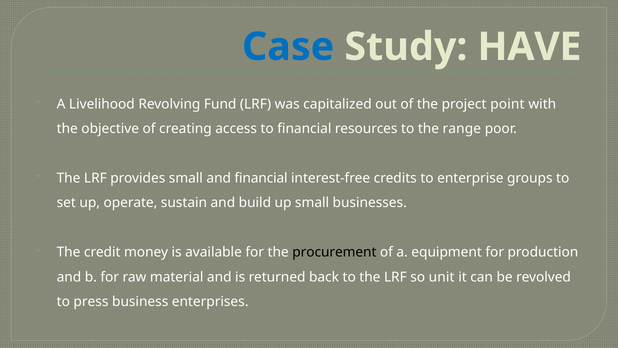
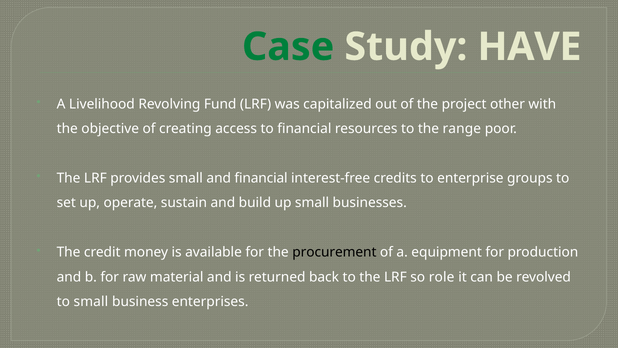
Case colour: blue -> green
point: point -> other
unit: unit -> role
to press: press -> small
